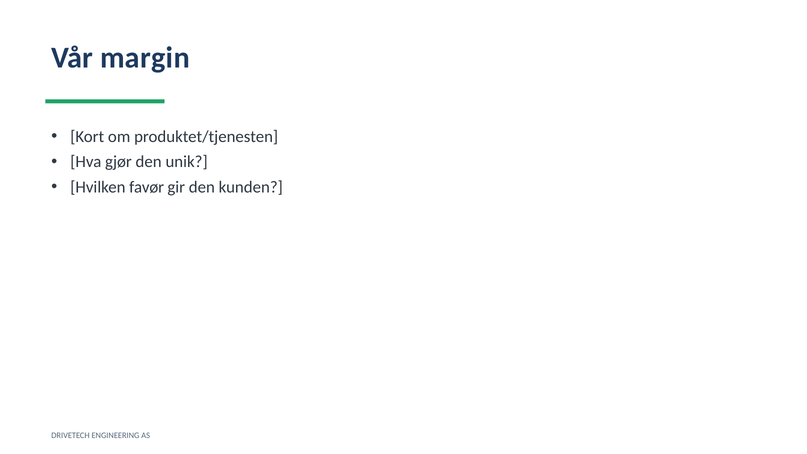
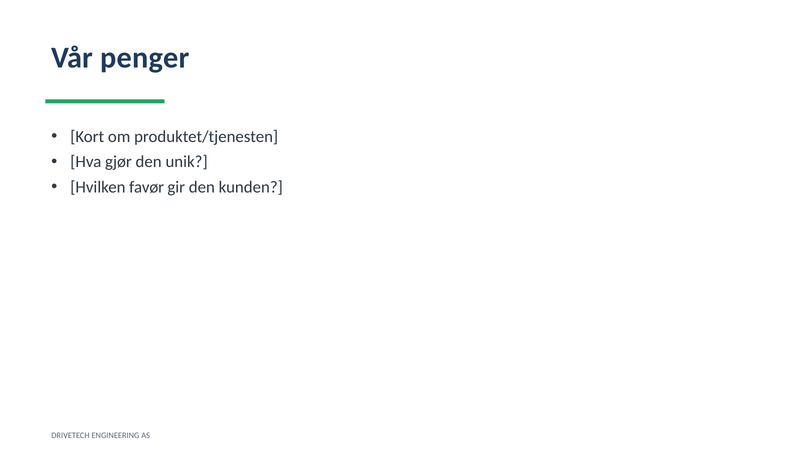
margin: margin -> penger
